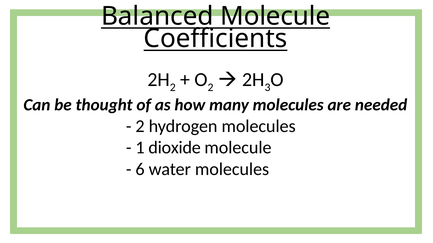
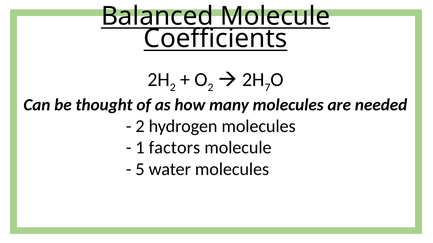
3: 3 -> 7
dioxide: dioxide -> factors
6: 6 -> 5
